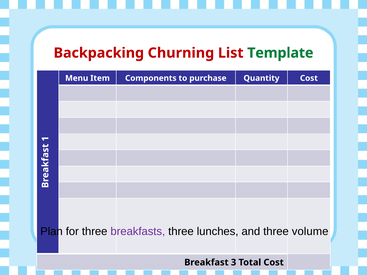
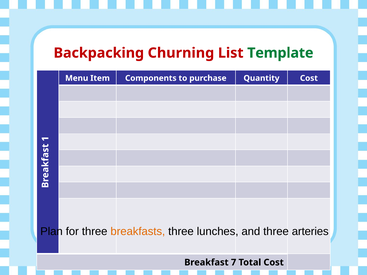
breakfasts colour: purple -> orange
volume: volume -> arteries
3: 3 -> 7
